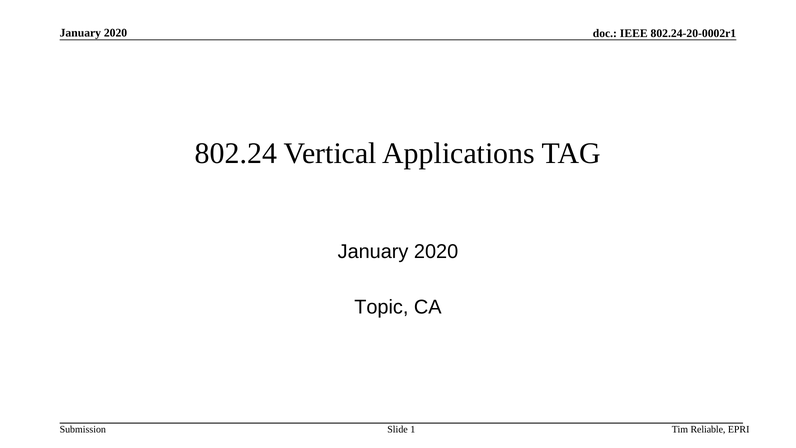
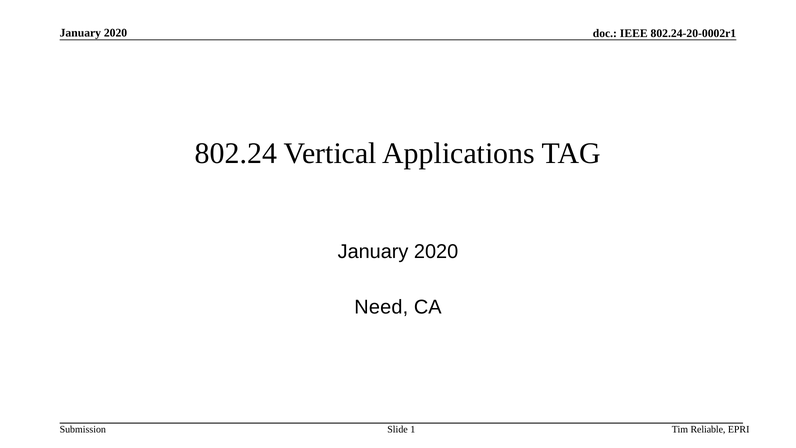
Topic: Topic -> Need
